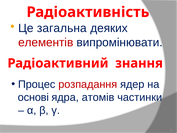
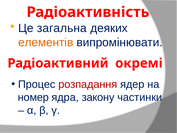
елементів colour: red -> orange
знання: знання -> окремі
основі: основі -> номер
атомів: атомів -> закону
